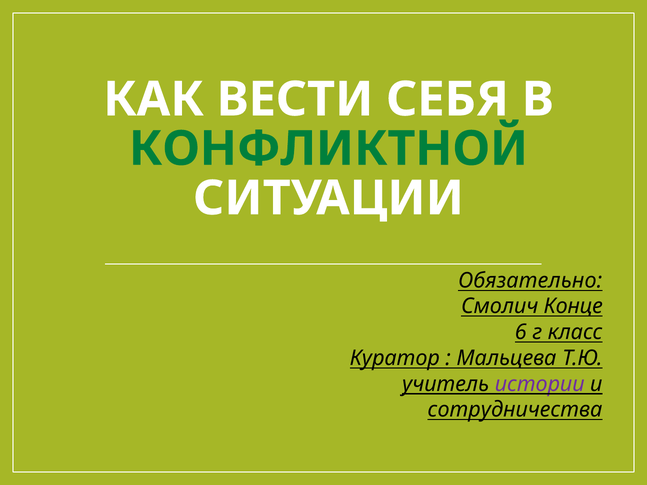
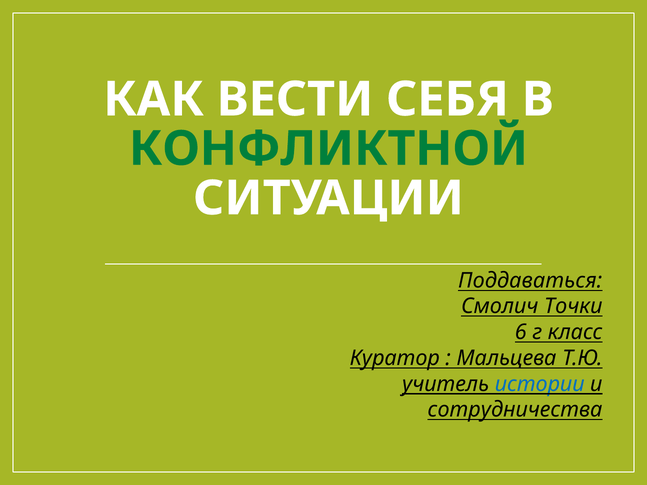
Обязательно: Обязательно -> Поддаваться
Конце: Конце -> Точки
истории colour: purple -> blue
